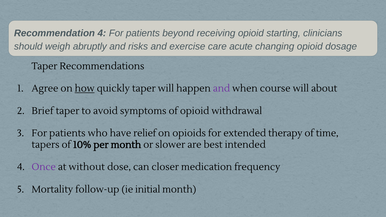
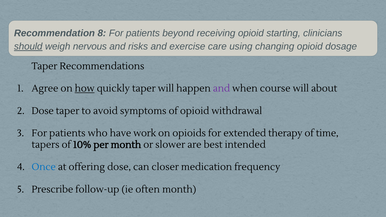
Recommendation 4: 4 -> 8
should underline: none -> present
abruptly: abruptly -> nervous
acute: acute -> using
Brief at (43, 111): Brief -> Dose
relief: relief -> work
Once colour: purple -> blue
without: without -> offering
Mortality: Mortality -> Prescribe
initial: initial -> often
